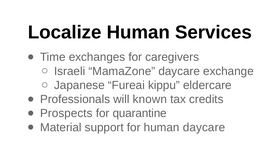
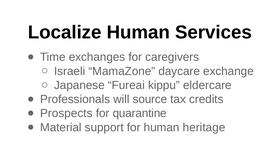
known: known -> source
human daycare: daycare -> heritage
